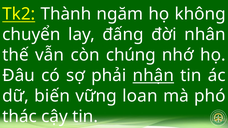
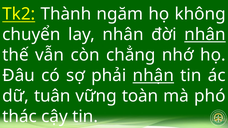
lay đấng: đấng -> nhân
nhân at (205, 35) underline: none -> present
chúng: chúng -> chẳng
biến: biến -> tuân
loan: loan -> toàn
